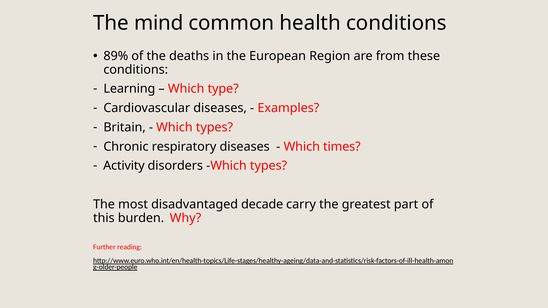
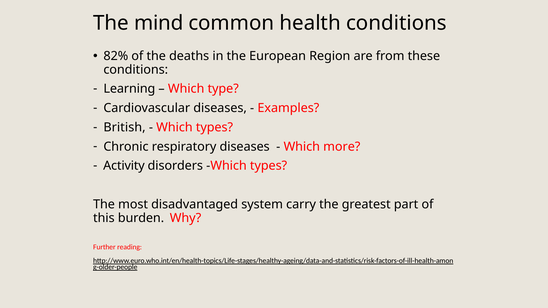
89%: 89% -> 82%
Britain: Britain -> British
times: times -> more
decade: decade -> system
